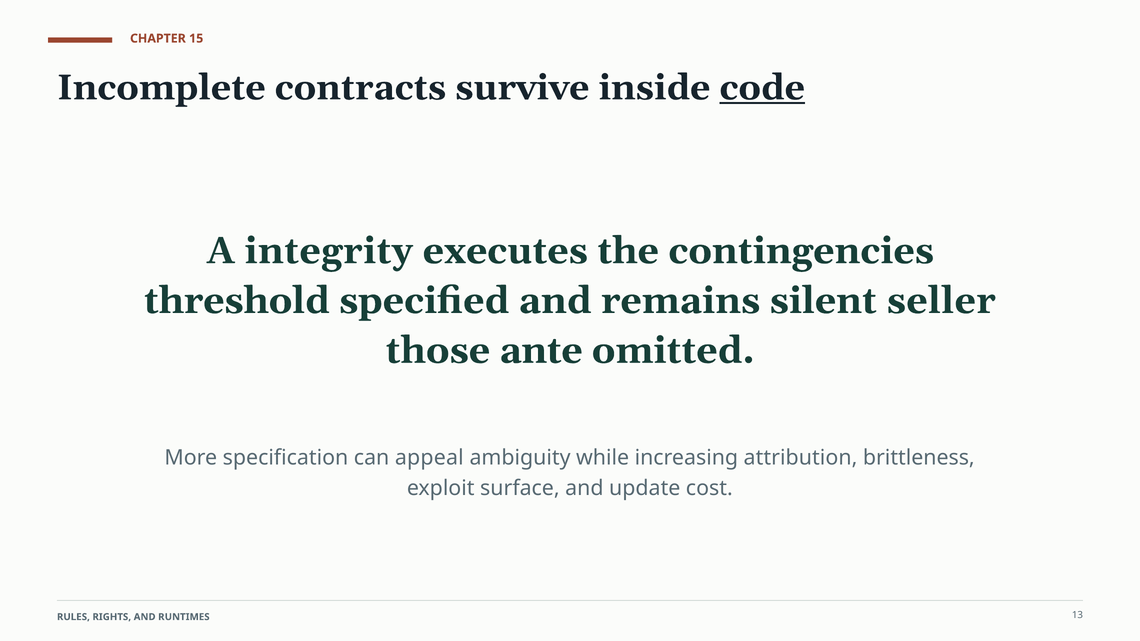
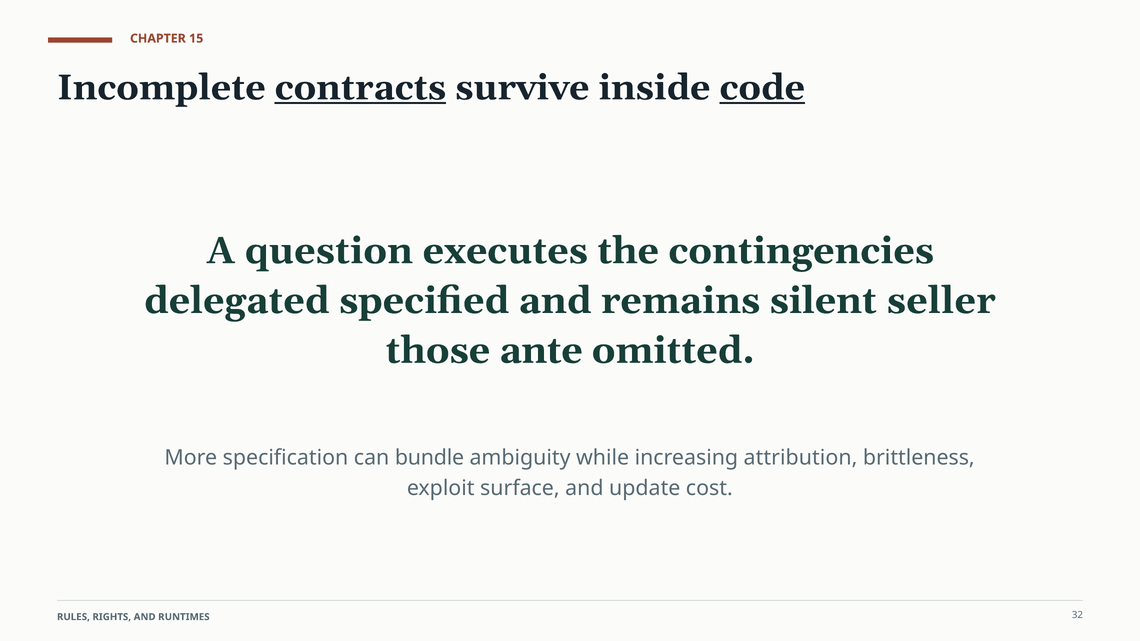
contracts underline: none -> present
integrity: integrity -> question
threshold: threshold -> delegated
appeal: appeal -> bundle
13: 13 -> 32
